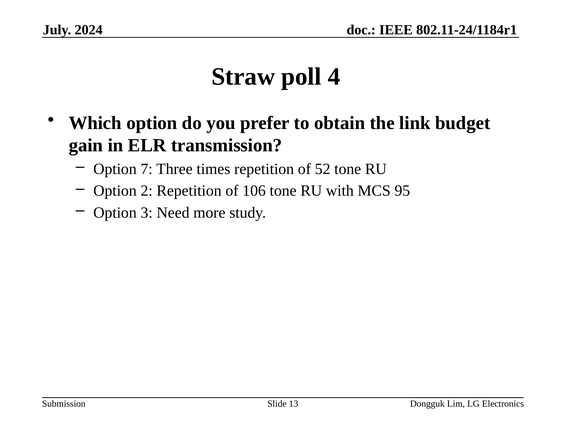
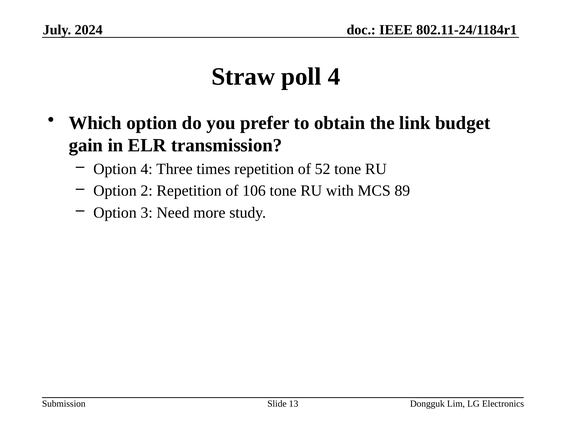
Option 7: 7 -> 4
95: 95 -> 89
